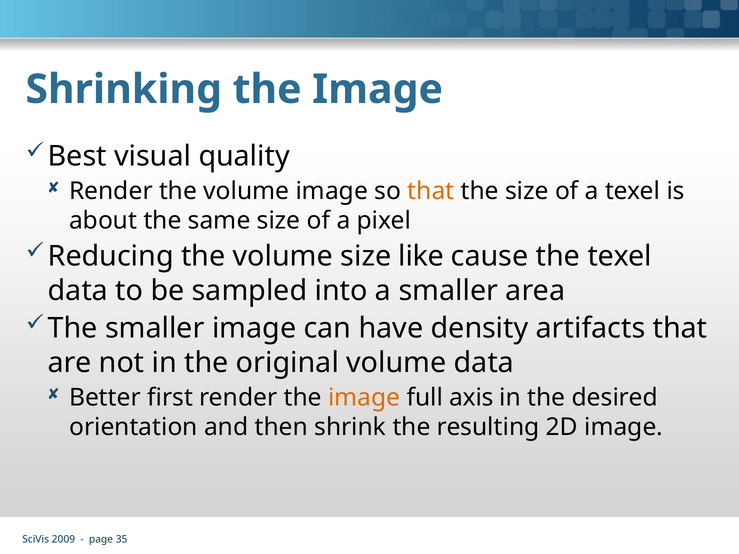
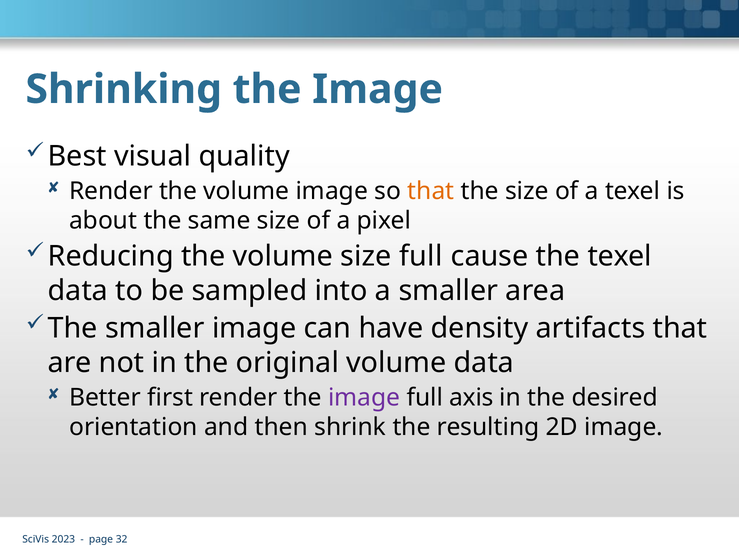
size like: like -> full
image at (364, 398) colour: orange -> purple
2009: 2009 -> 2023
35: 35 -> 32
